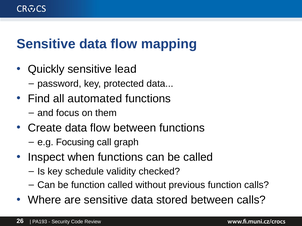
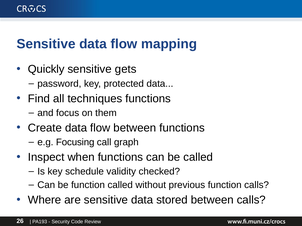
lead: lead -> gets
automated: automated -> techniques
